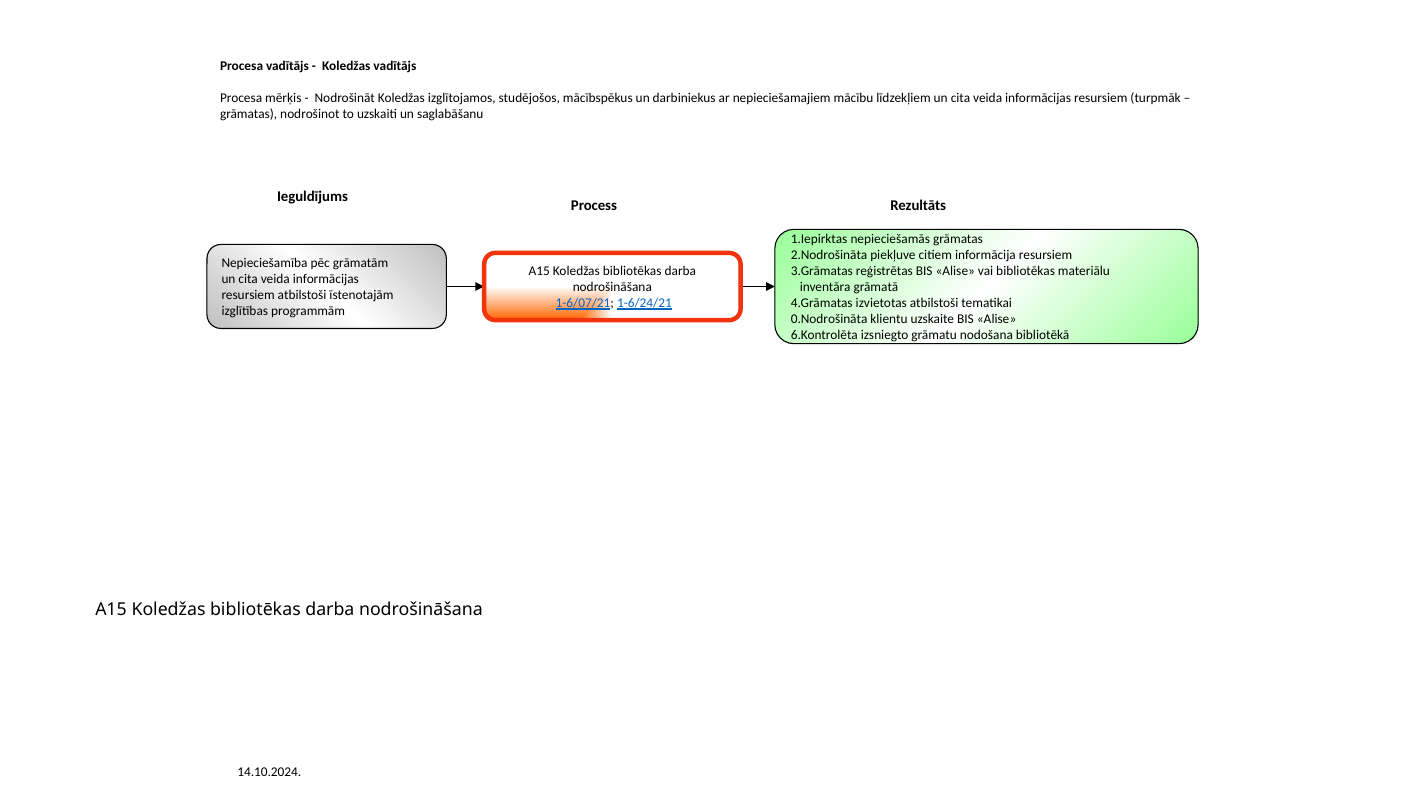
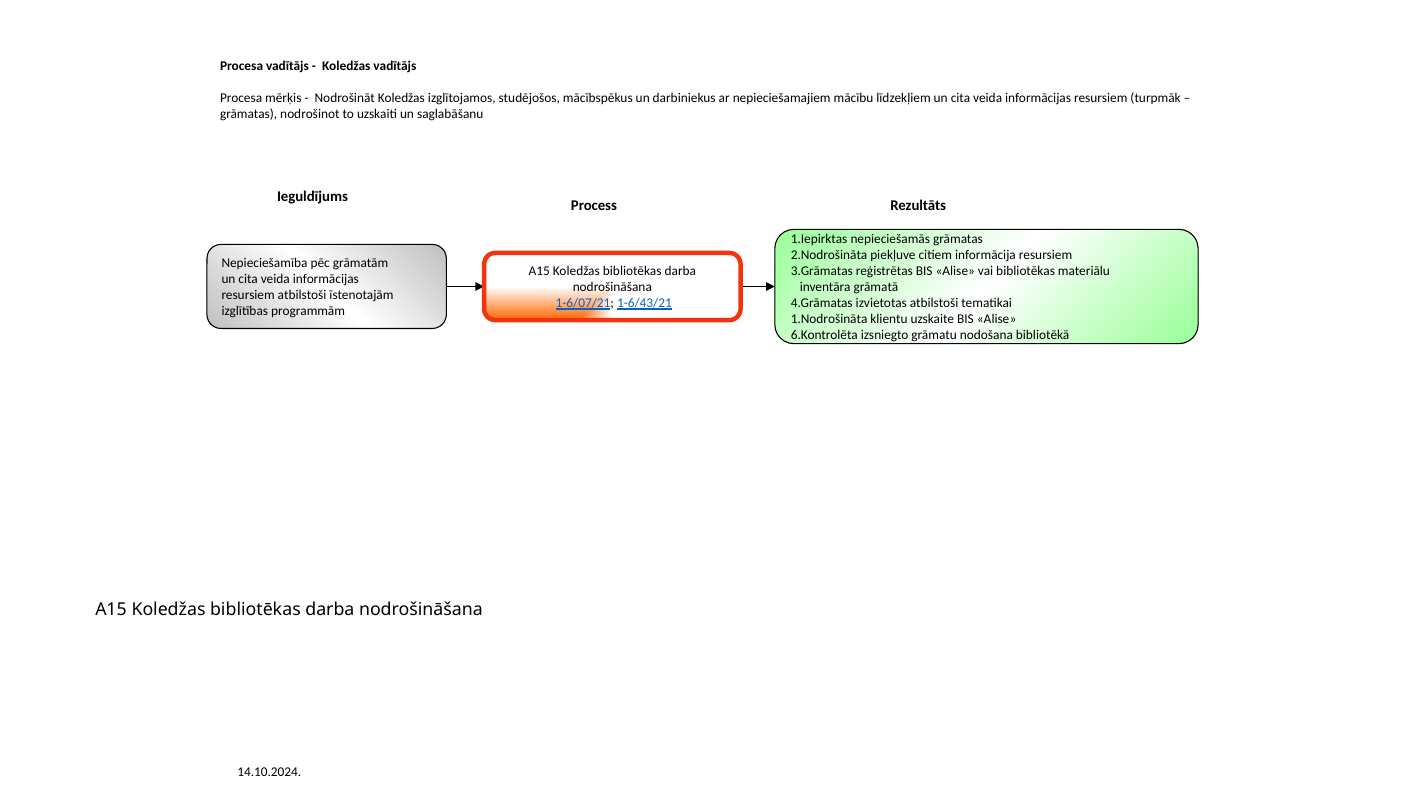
1-6/24/21: 1-6/24/21 -> 1-6/43/21
0.Nodrošināta: 0.Nodrošināta -> 1.Nodrošināta
